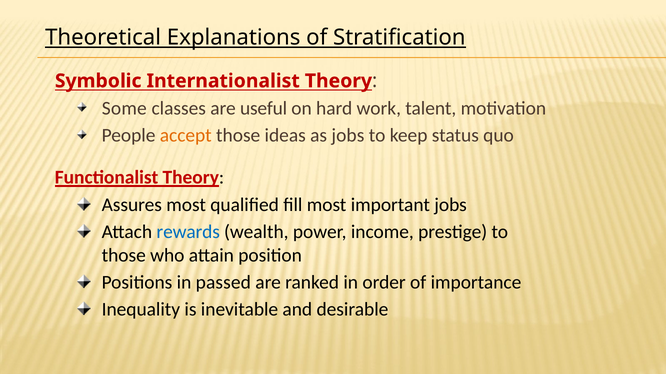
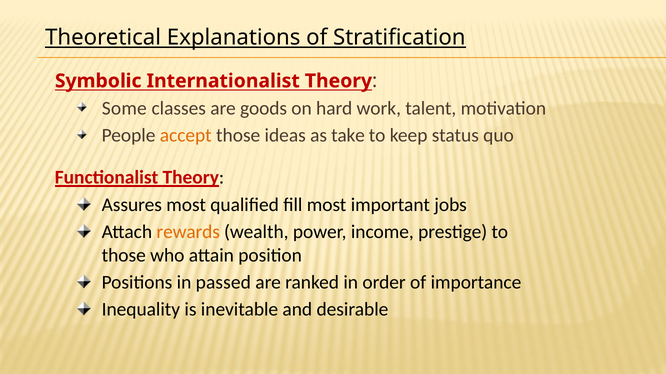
useful: useful -> goods
as jobs: jobs -> take
rewards colour: blue -> orange
